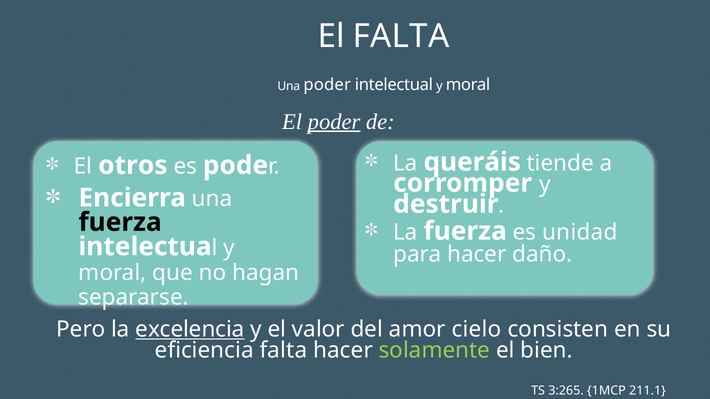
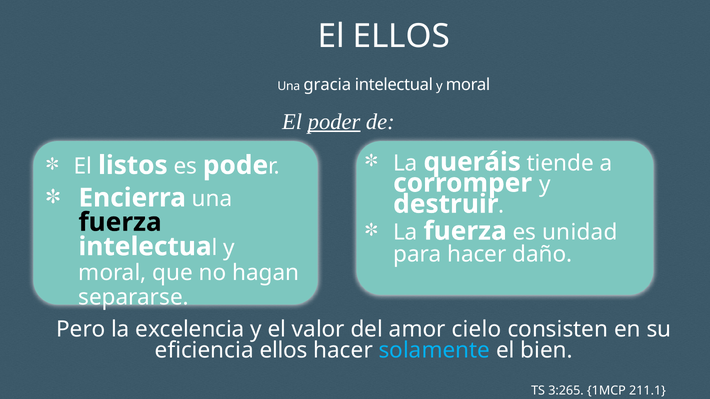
El FALTA: FALTA -> ELLOS
Una poder: poder -> gracia
otros: otros -> listos
excelencia underline: present -> none
eficiencia falta: falta -> ellos
solamente colour: light green -> light blue
